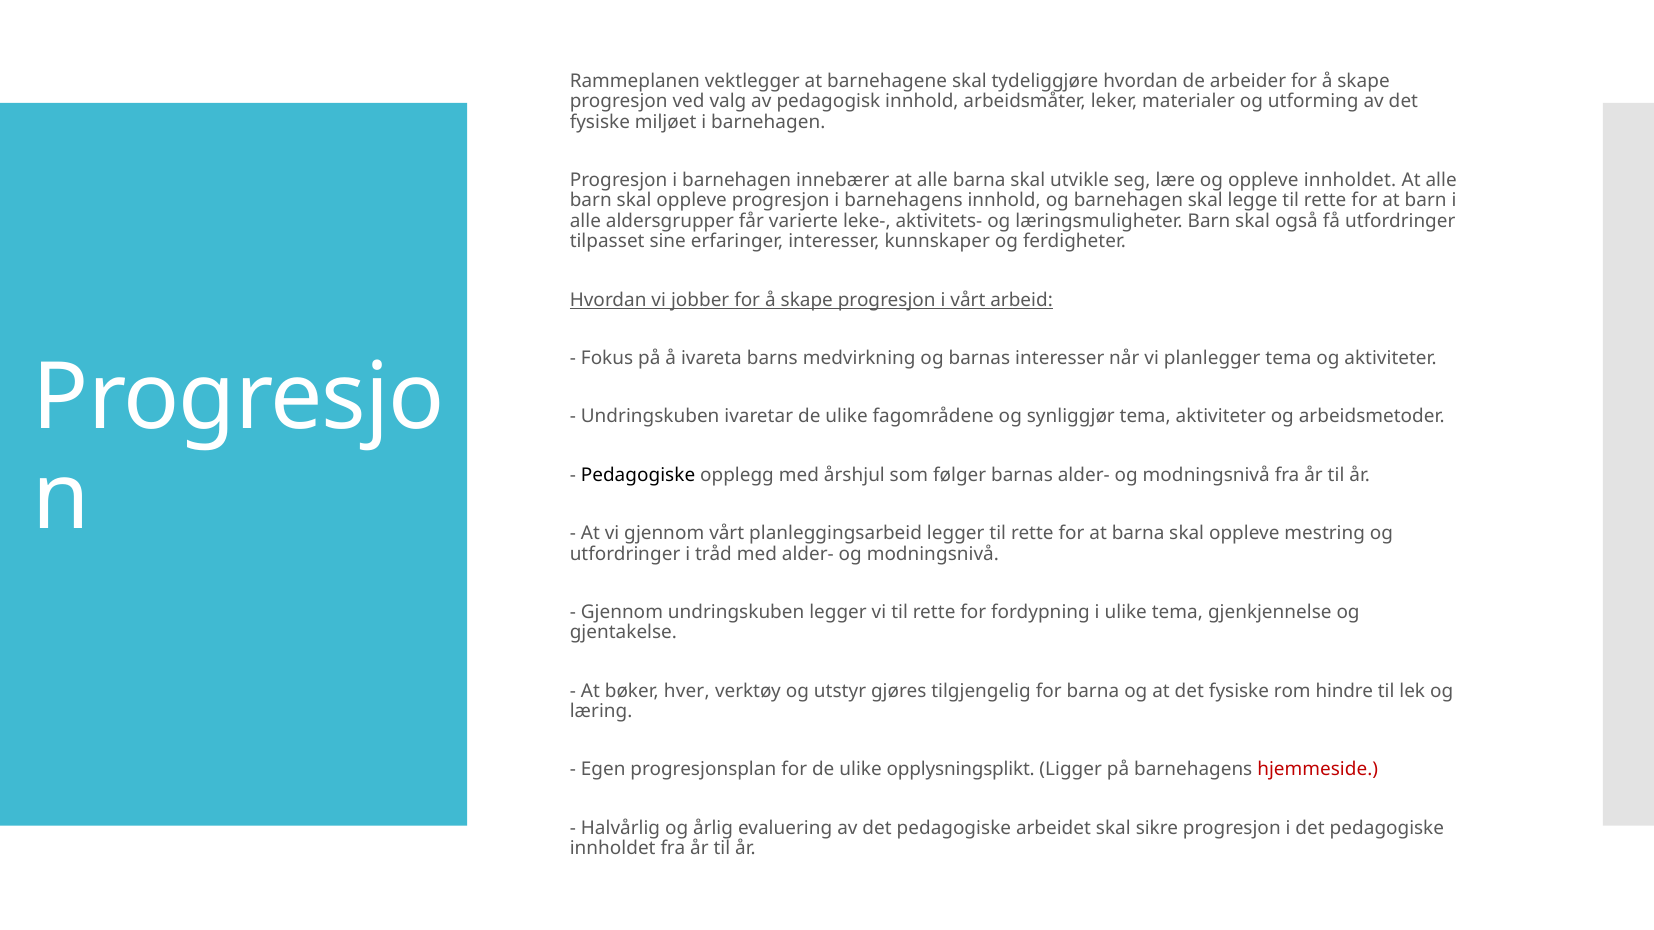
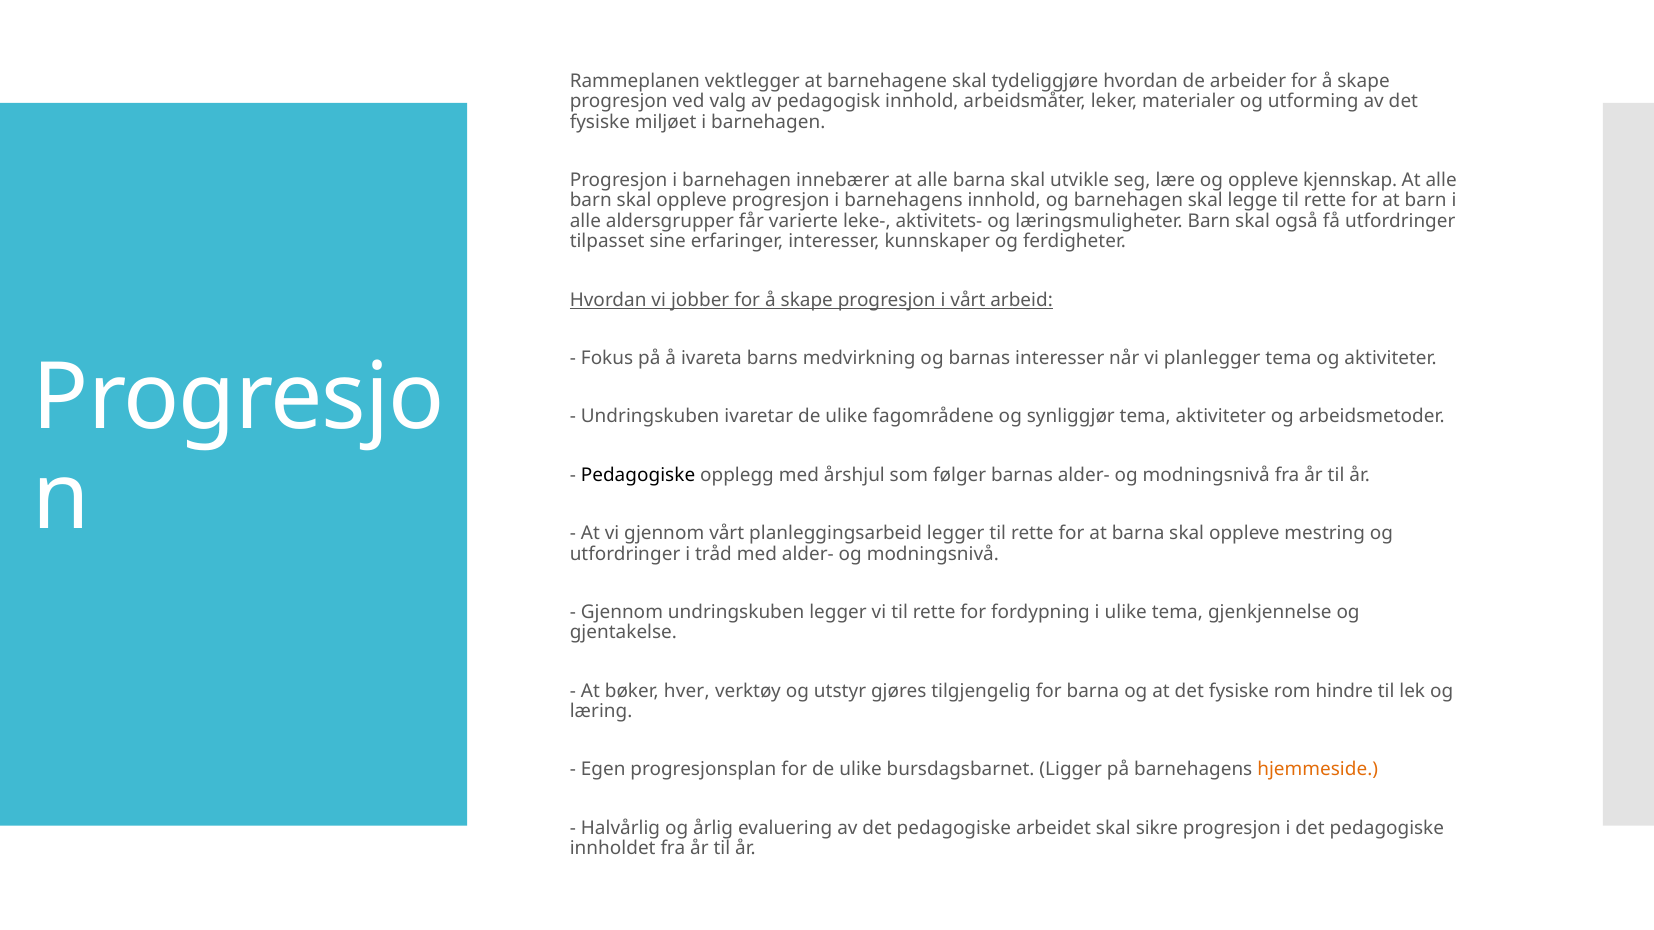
oppleve innholdet: innholdet -> kjennskap
opplysningsplikt: opplysningsplikt -> bursdagsbarnet
hjemmeside colour: red -> orange
